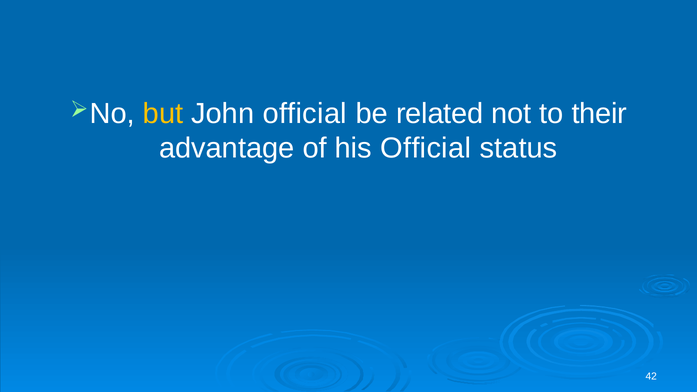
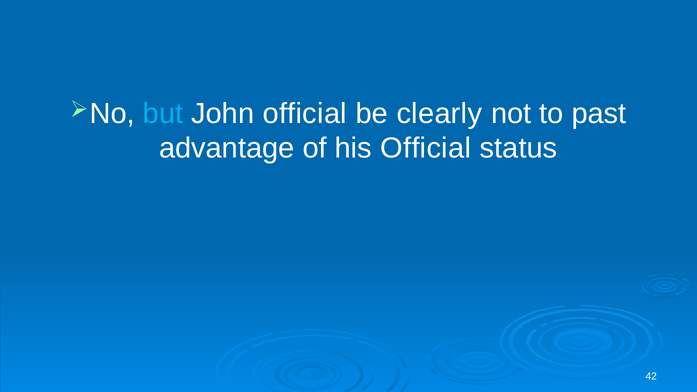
but colour: yellow -> light blue
related: related -> clearly
their: their -> past
